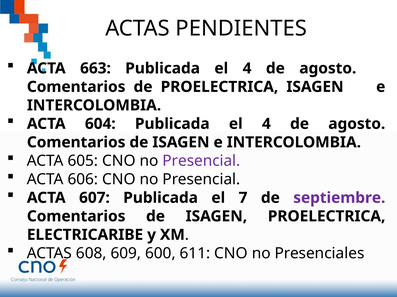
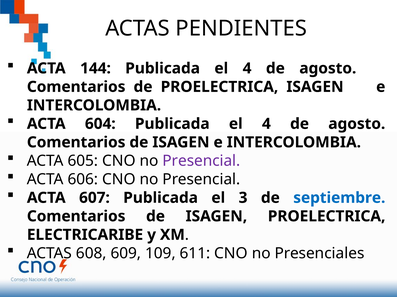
663: 663 -> 144
7: 7 -> 3
septiembre colour: purple -> blue
600: 600 -> 109
